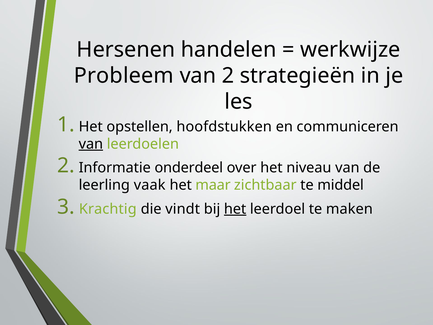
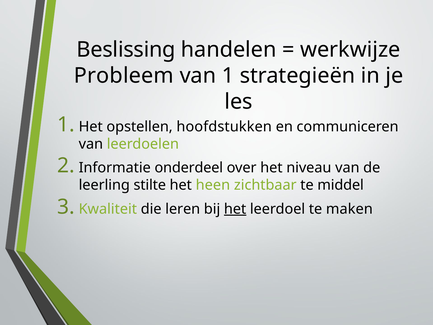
Hersenen: Hersenen -> Beslissing
van 2: 2 -> 1
van at (91, 144) underline: present -> none
vaak: vaak -> stilte
maar: maar -> heen
Krachtig: Krachtig -> Kwaliteit
vindt: vindt -> leren
